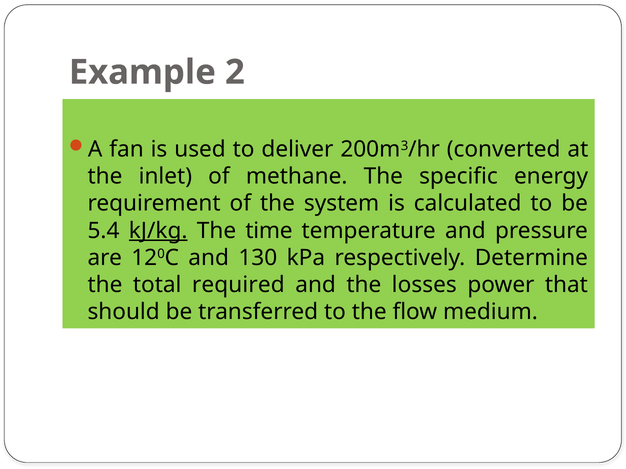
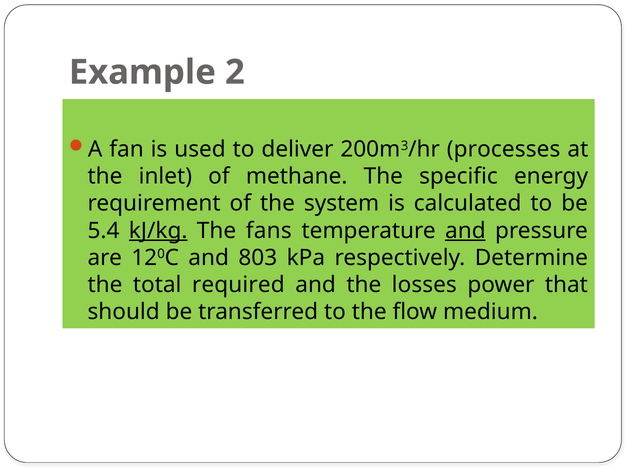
converted: converted -> processes
time: time -> fans
and at (465, 231) underline: none -> present
130: 130 -> 803
